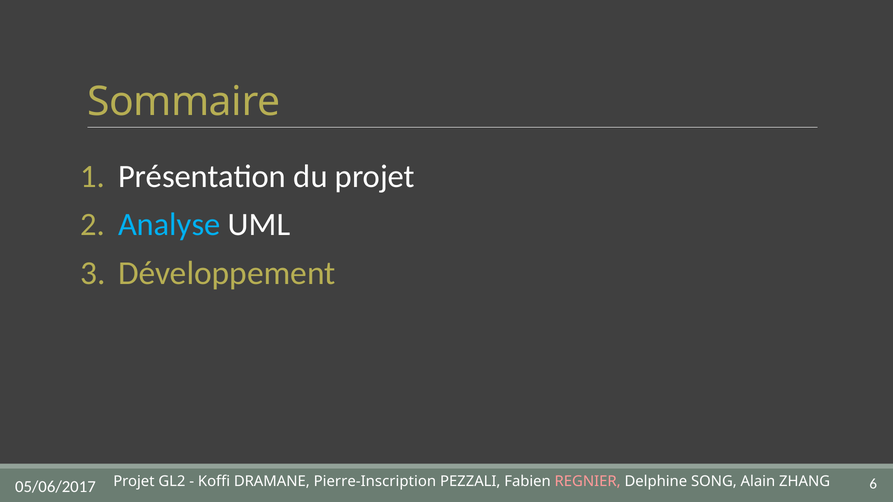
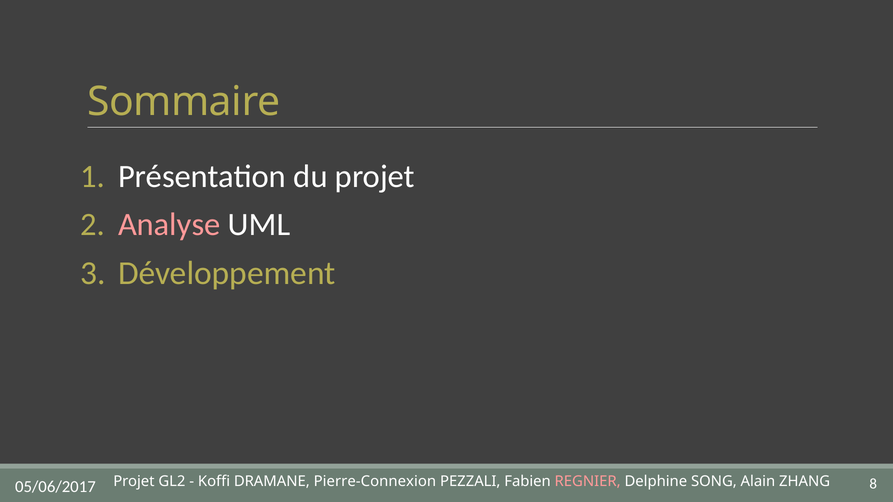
Analyse colour: light blue -> pink
Pierre-Inscription: Pierre-Inscription -> Pierre-Connexion
6: 6 -> 8
